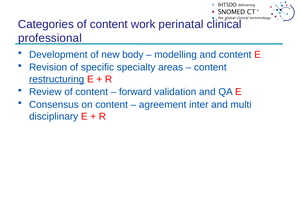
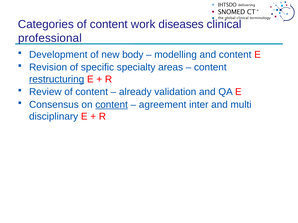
perinatal: perinatal -> diseases
forward: forward -> already
content at (112, 105) underline: none -> present
